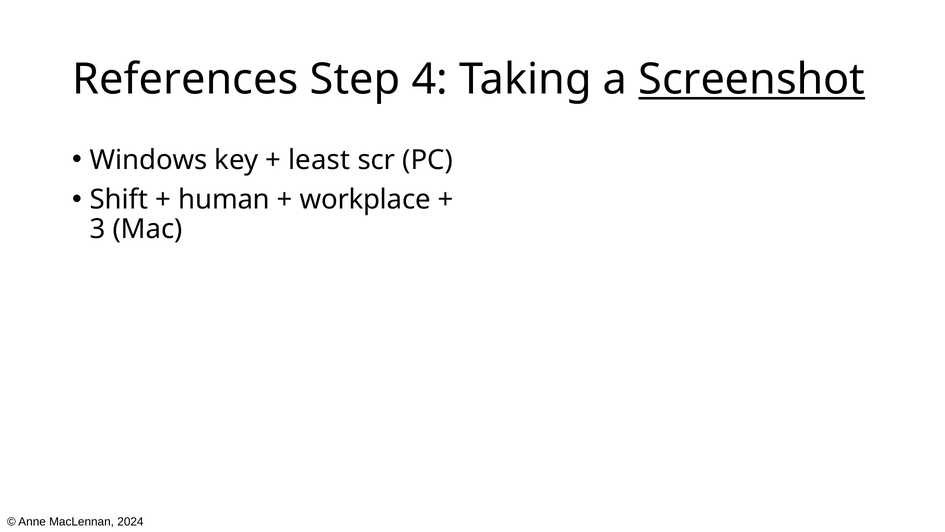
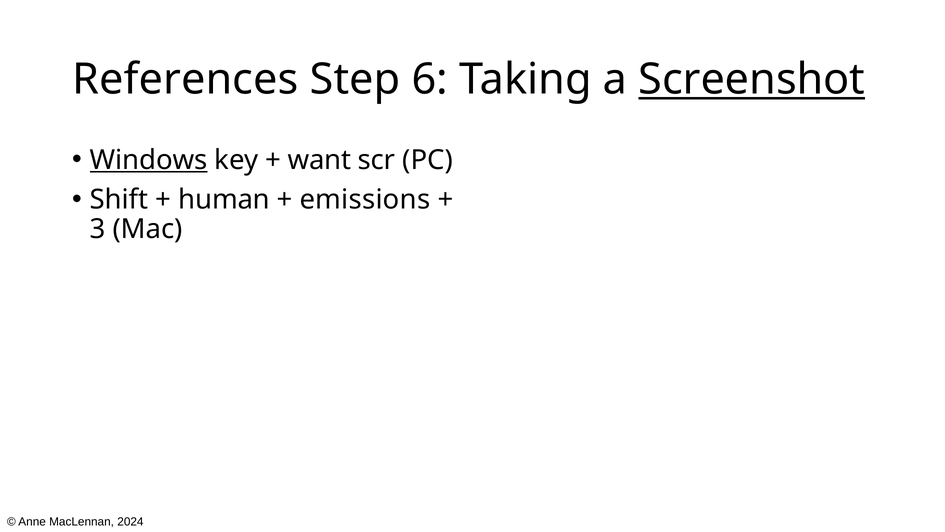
4: 4 -> 6
Windows underline: none -> present
least: least -> want
workplace: workplace -> emissions
